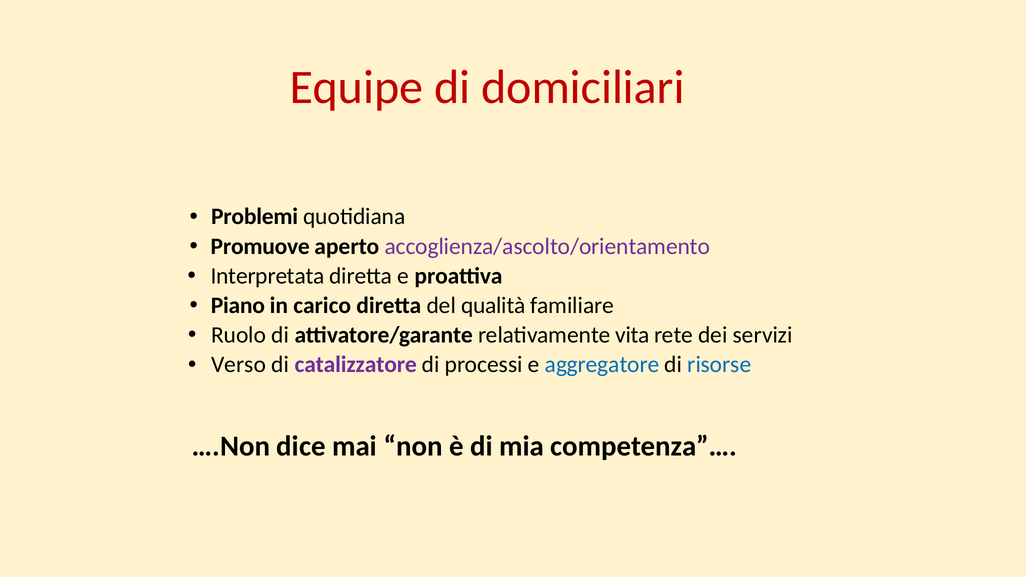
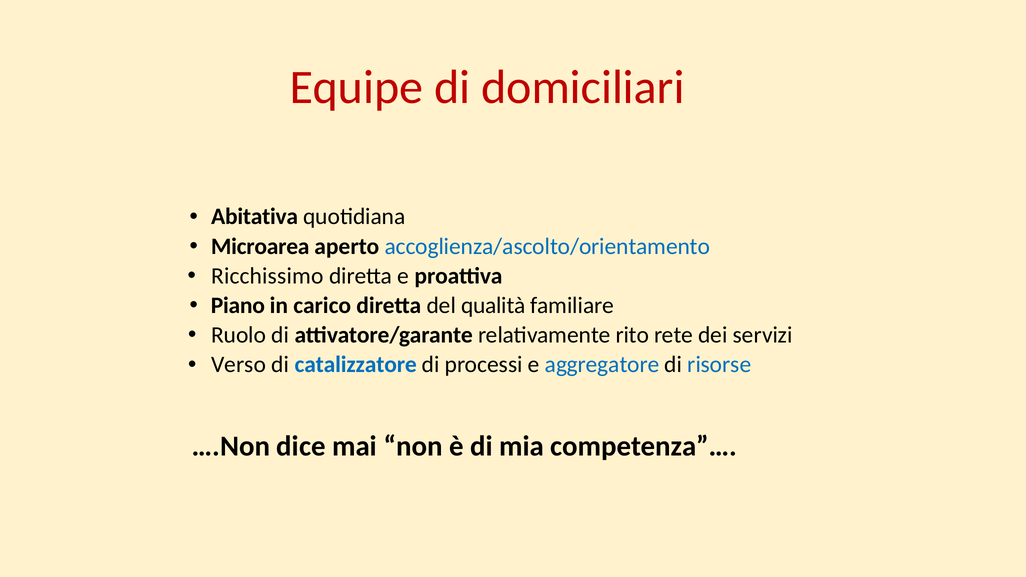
Problemi: Problemi -> Abitativa
Promuove: Promuove -> Microarea
accoglienza/ascolto/orientamento colour: purple -> blue
Interpretata: Interpretata -> Ricchissimo
vita: vita -> rito
catalizzatore colour: purple -> blue
